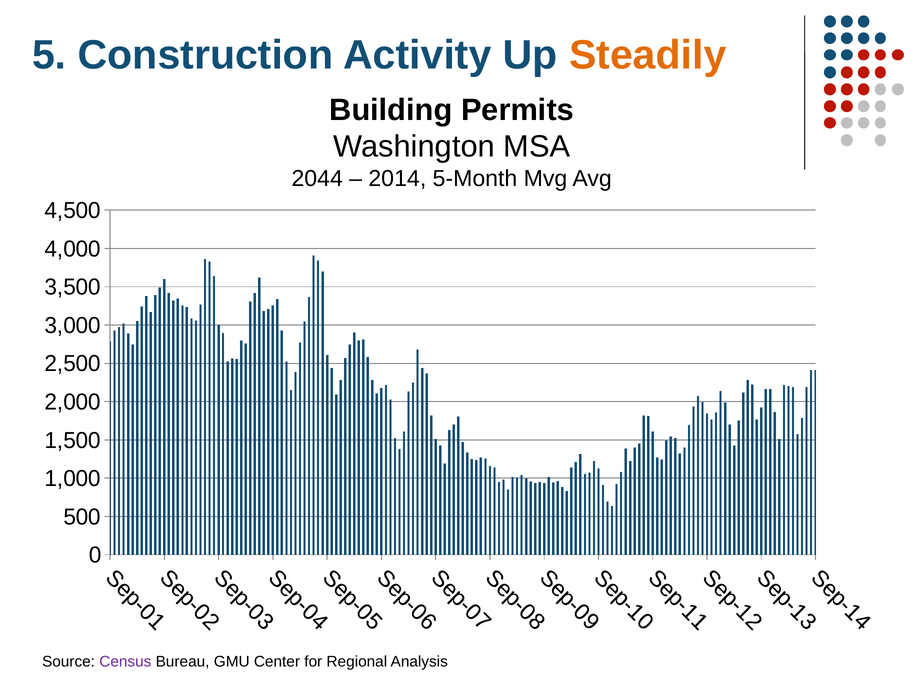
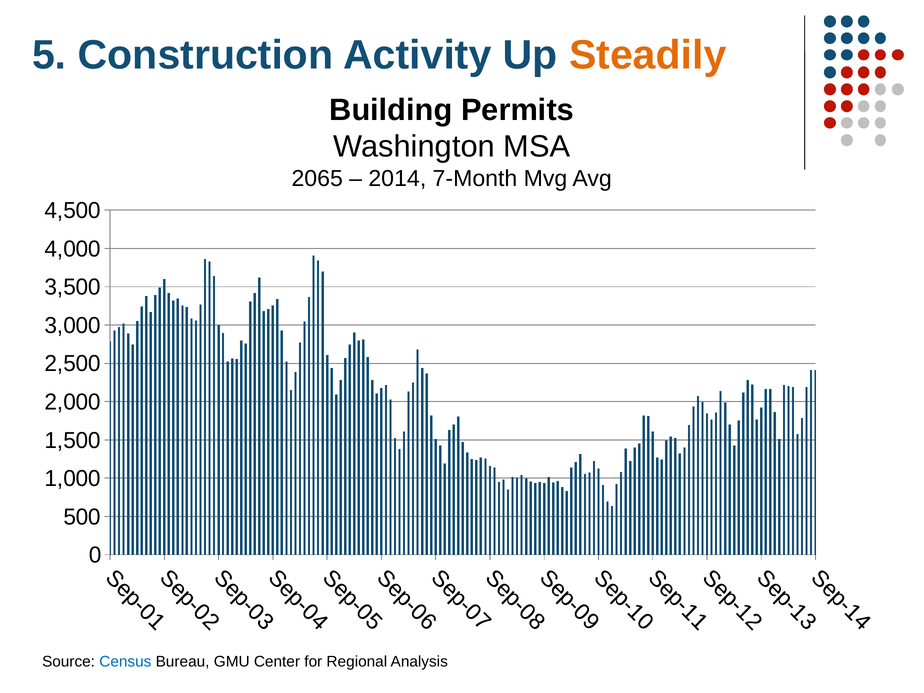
2044: 2044 -> 2065
5-Month: 5-Month -> 7-Month
Census colour: purple -> blue
